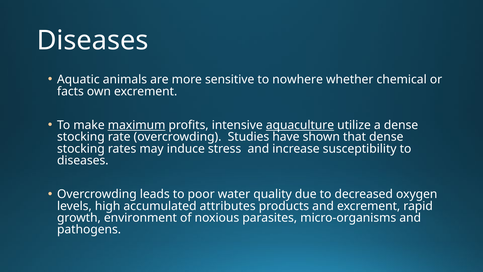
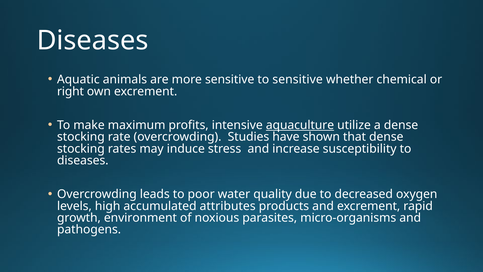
to nowhere: nowhere -> sensitive
facts: facts -> right
maximum underline: present -> none
